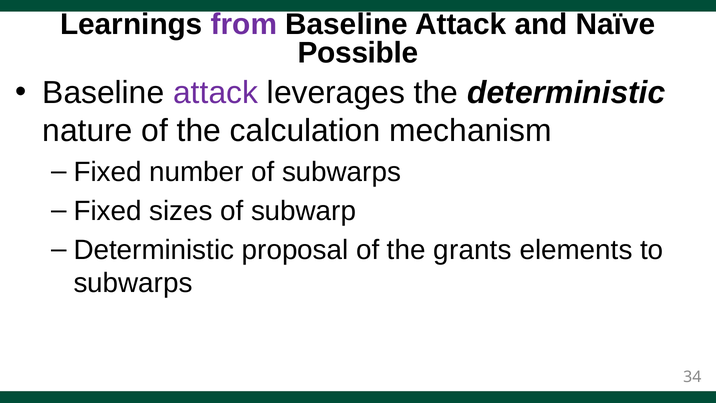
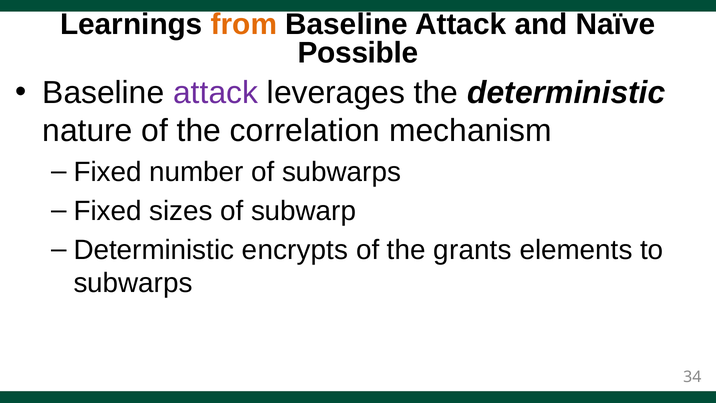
from colour: purple -> orange
calculation: calculation -> correlation
proposal: proposal -> encrypts
